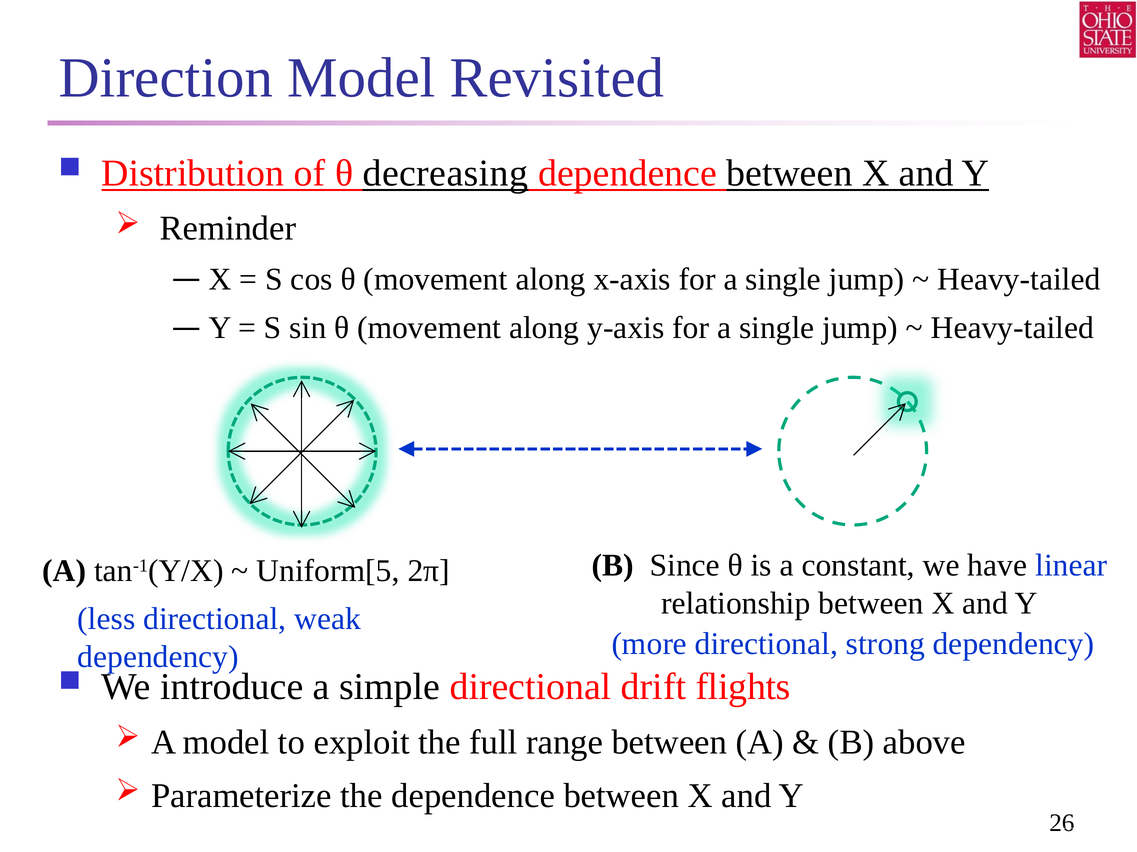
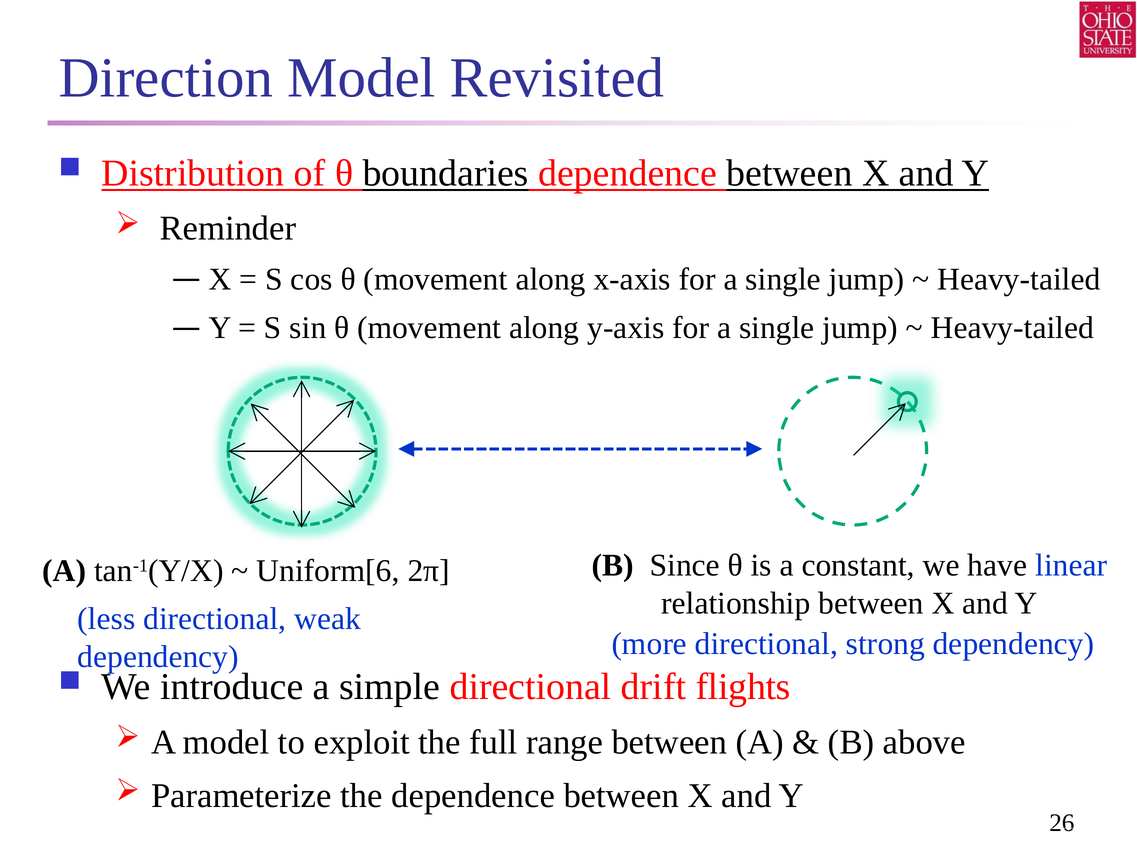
decreasing: decreasing -> boundaries
Uniform[5: Uniform[5 -> Uniform[6
